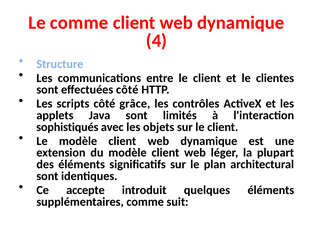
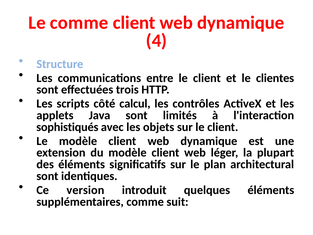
effectuées côté: côté -> trois
grâce: grâce -> calcul
accepte: accepte -> version
